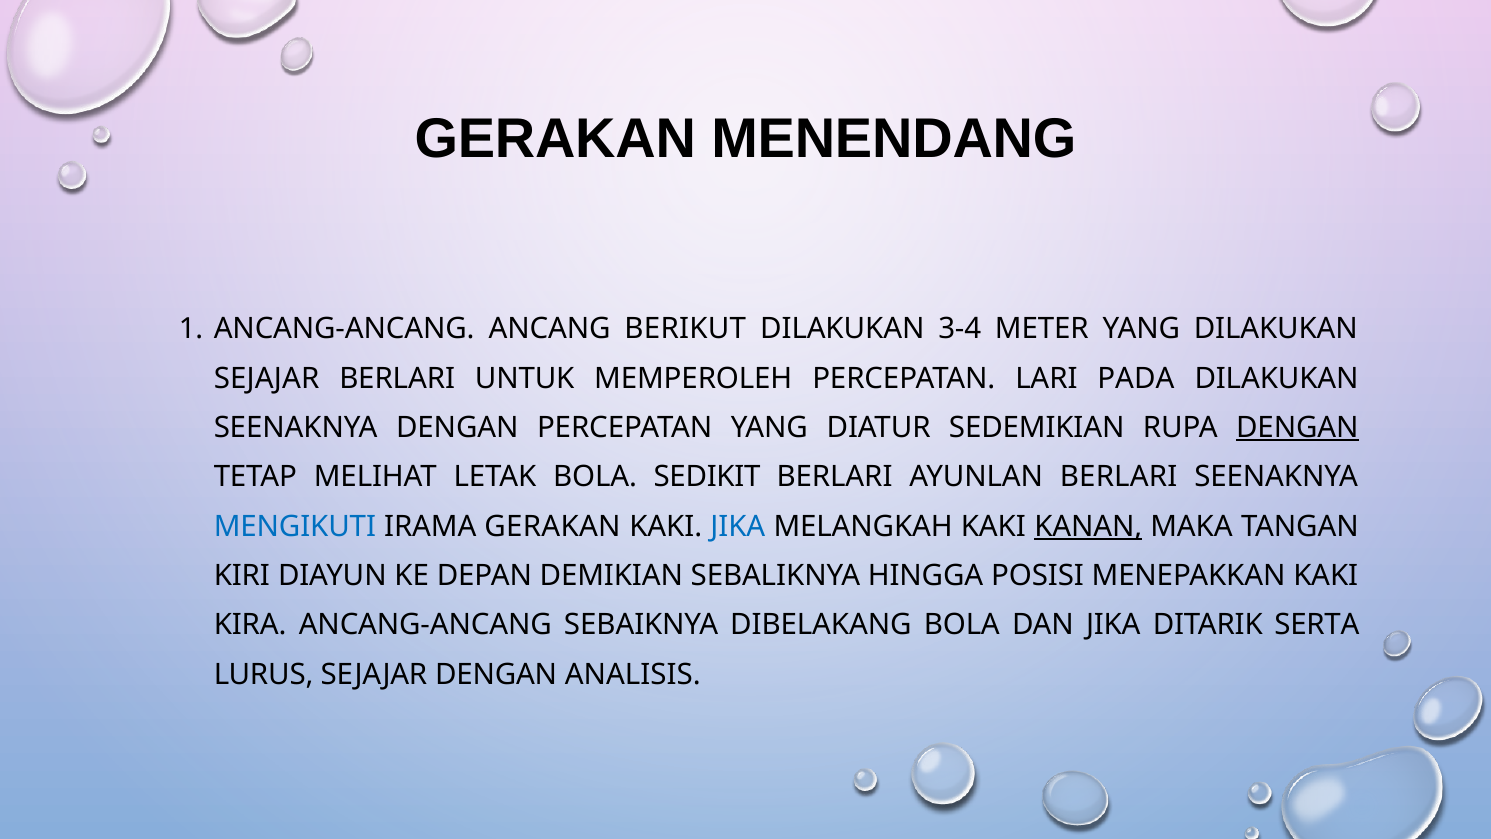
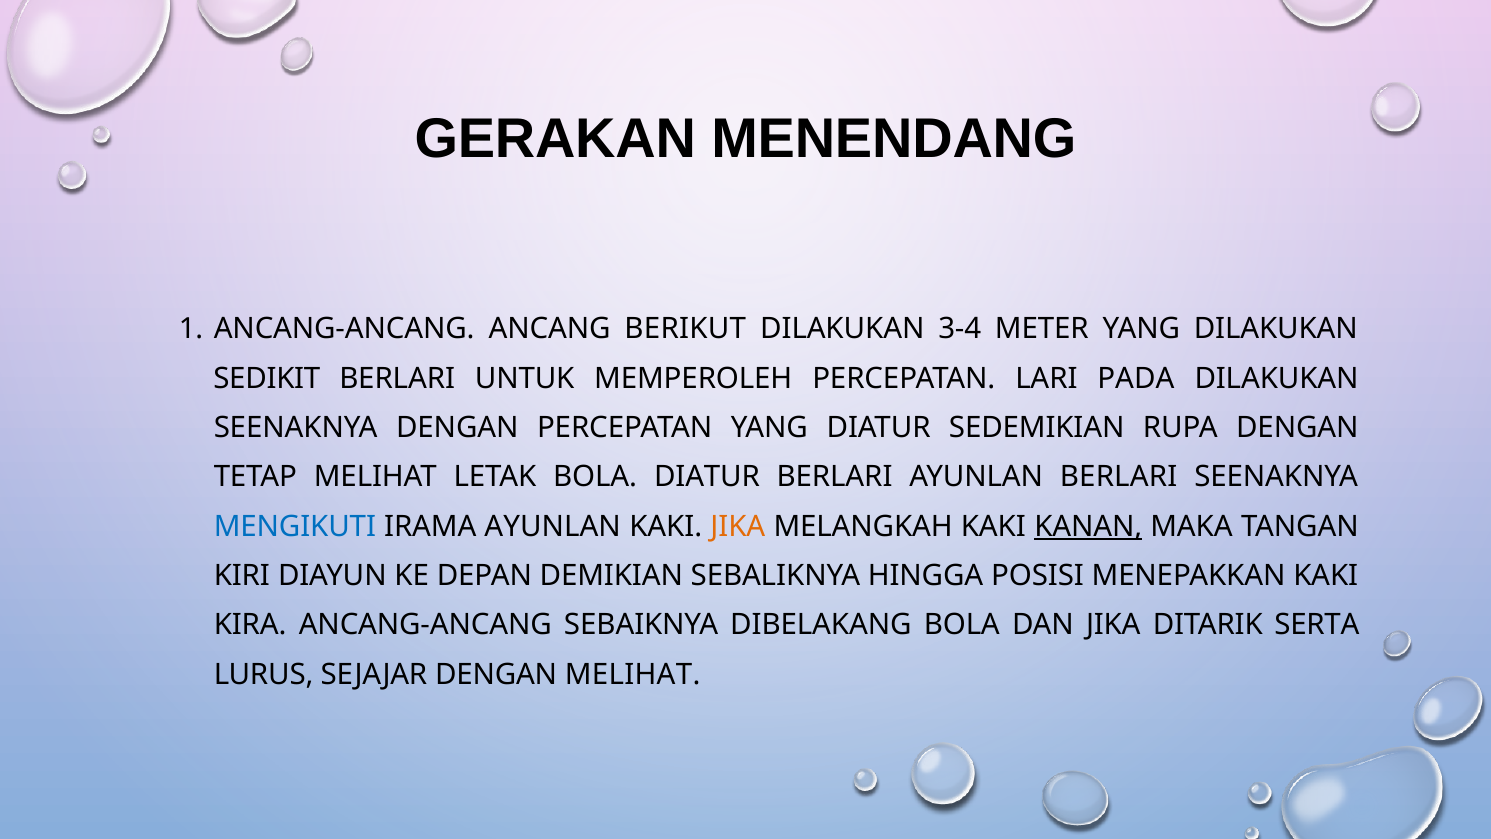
SEJAJAR at (267, 378): SEJAJAR -> SEDIKIT
DENGAN at (1297, 427) underline: present -> none
BOLA SEDIKIT: SEDIKIT -> DIATUR
IRAMA GERAKAN: GERAKAN -> AYUNLAN
JIKA at (738, 526) colour: blue -> orange
DENGAN ANALISIS: ANALISIS -> MELIHAT
